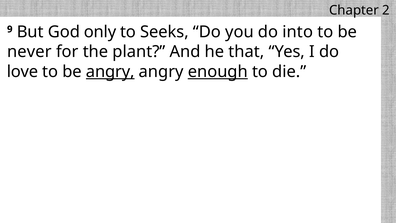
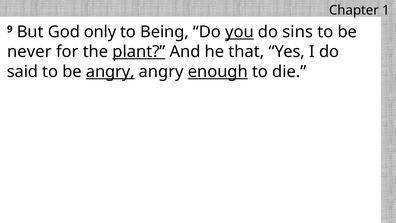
2: 2 -> 1
Seeks: Seeks -> Being
you underline: none -> present
into: into -> sins
plant underline: none -> present
love: love -> said
